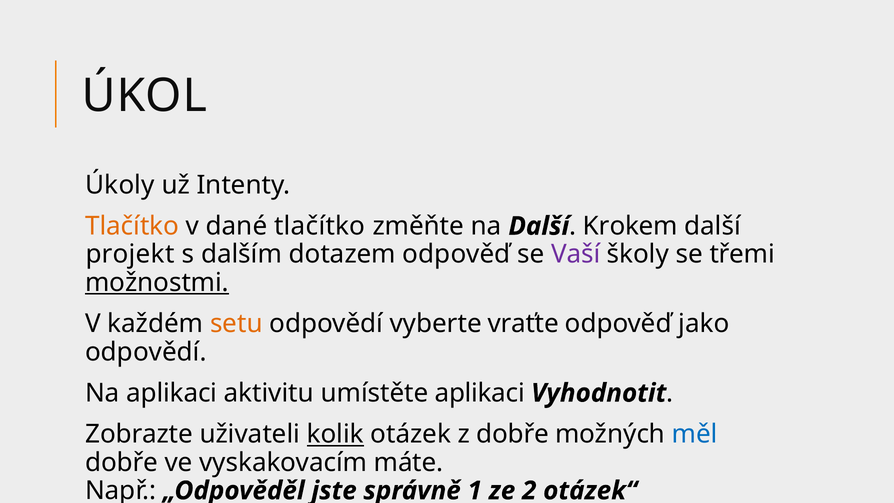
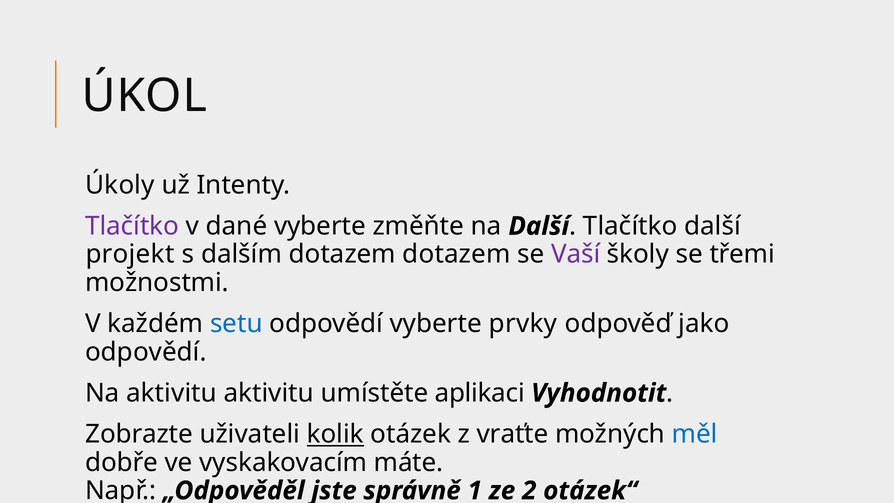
Tlačítko at (132, 226) colour: orange -> purple
dané tlačítko: tlačítko -> vyberte
Krokem at (630, 226): Krokem -> Tlačítko
dotazem odpověď: odpověď -> dotazem
možnostmi underline: present -> none
setu colour: orange -> blue
vraťte: vraťte -> prvky
Na aplikaci: aplikaci -> aktivitu
z dobře: dobře -> vraťte
